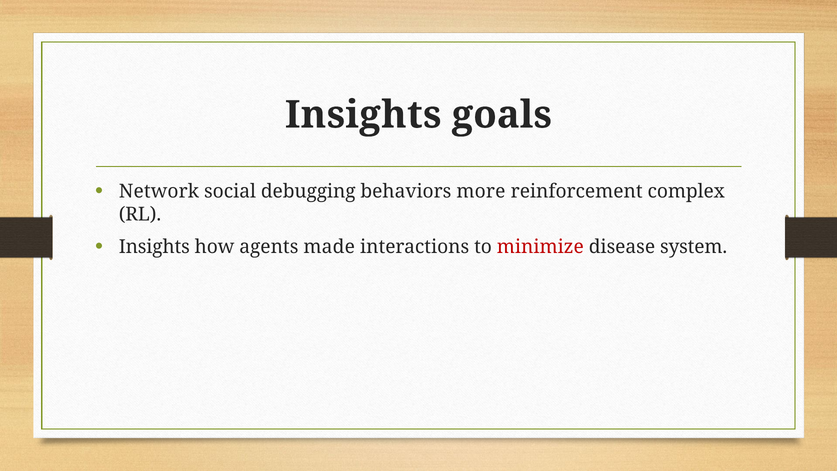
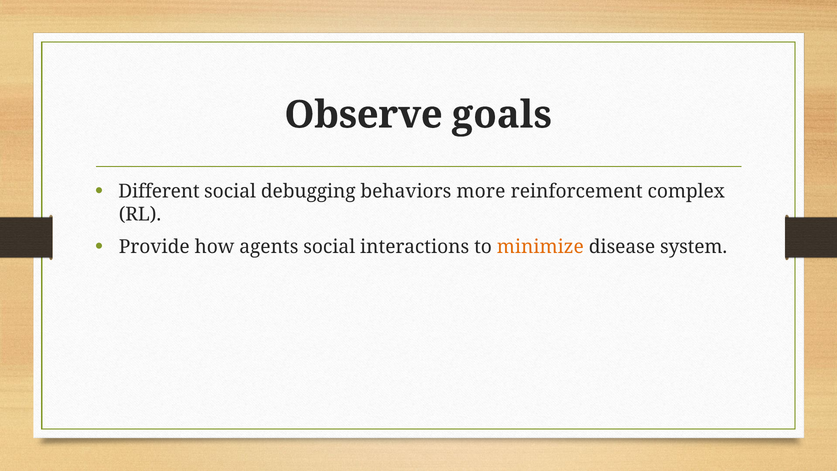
Insights at (363, 115): Insights -> Observe
Network: Network -> Different
Insights at (154, 247): Insights -> Provide
agents made: made -> social
minimize colour: red -> orange
